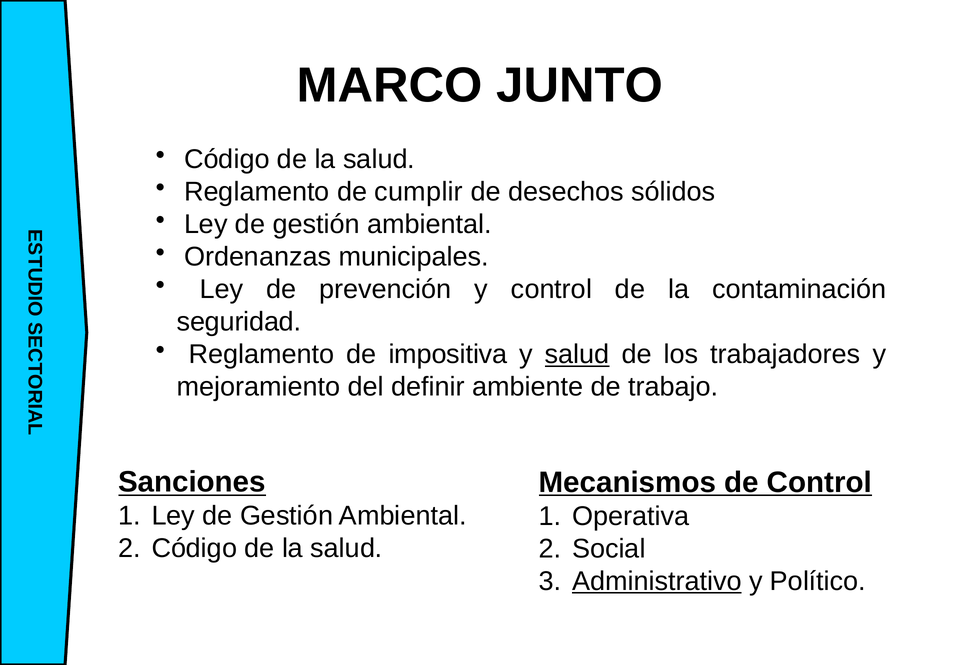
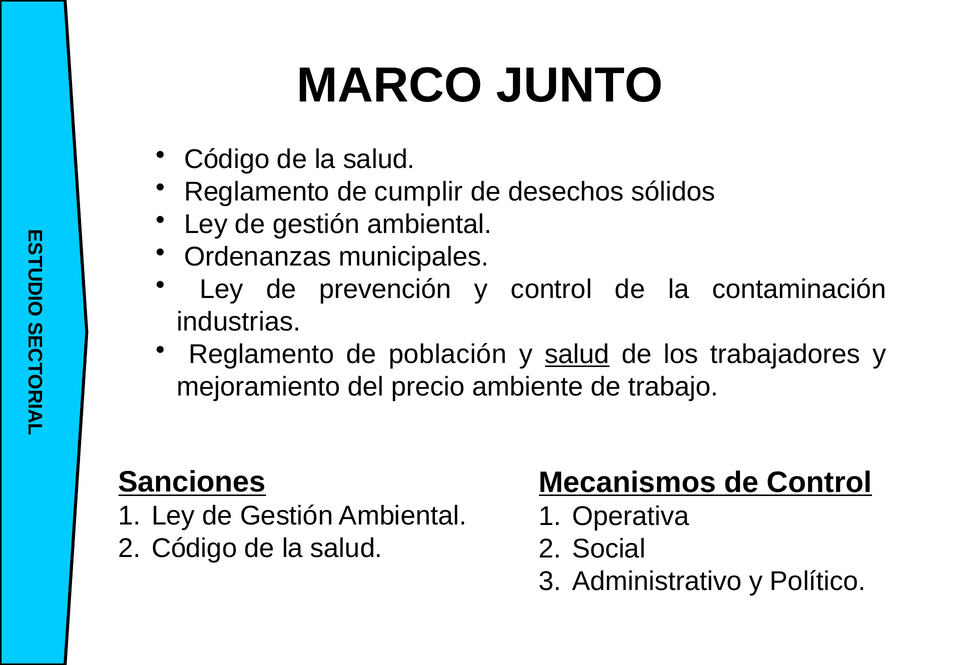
seguridad: seguridad -> industrias
impositiva: impositiva -> población
definir: definir -> precio
Administrativo underline: present -> none
